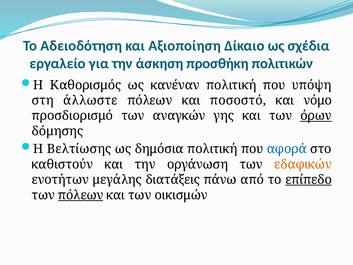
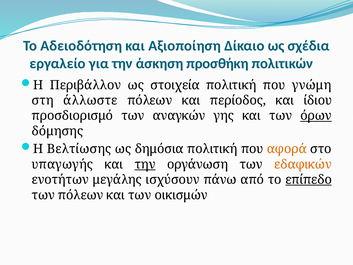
Καθορισμός: Καθορισμός -> Περιβάλλον
κανέναν: κανέναν -> στοιχεία
υπόψη: υπόψη -> γνώμη
ποσοστό: ποσοστό -> περίοδος
νόμο: νόμο -> ίδιου
αφορά colour: blue -> orange
καθιστούν: καθιστούν -> υπαγωγής
την at (145, 164) underline: none -> present
διατάξεις: διατάξεις -> ισχύσουν
πόλεων at (81, 195) underline: present -> none
